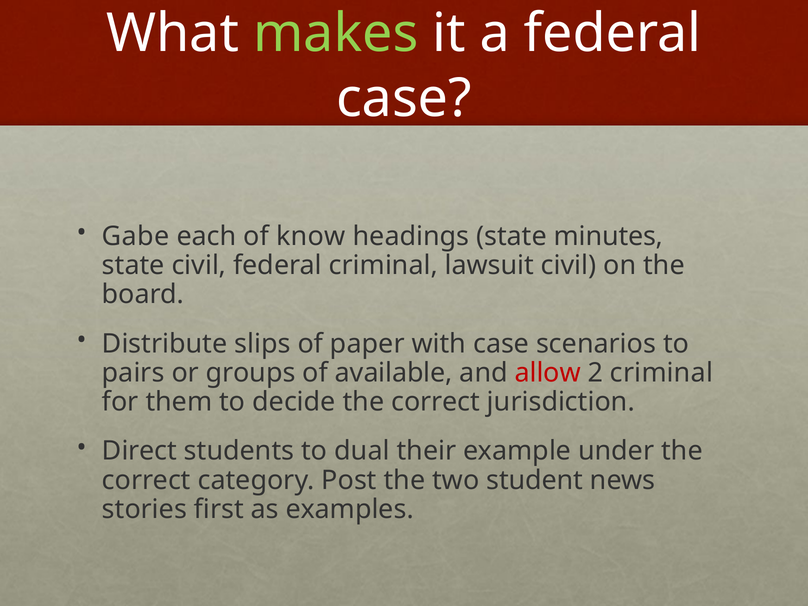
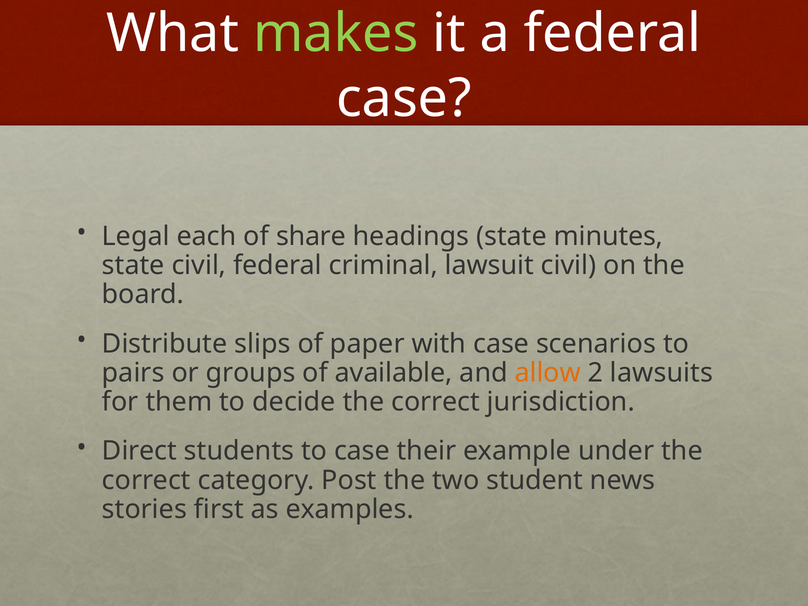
Gabe: Gabe -> Legal
know: know -> share
allow colour: red -> orange
2 criminal: criminal -> lawsuits
to dual: dual -> case
